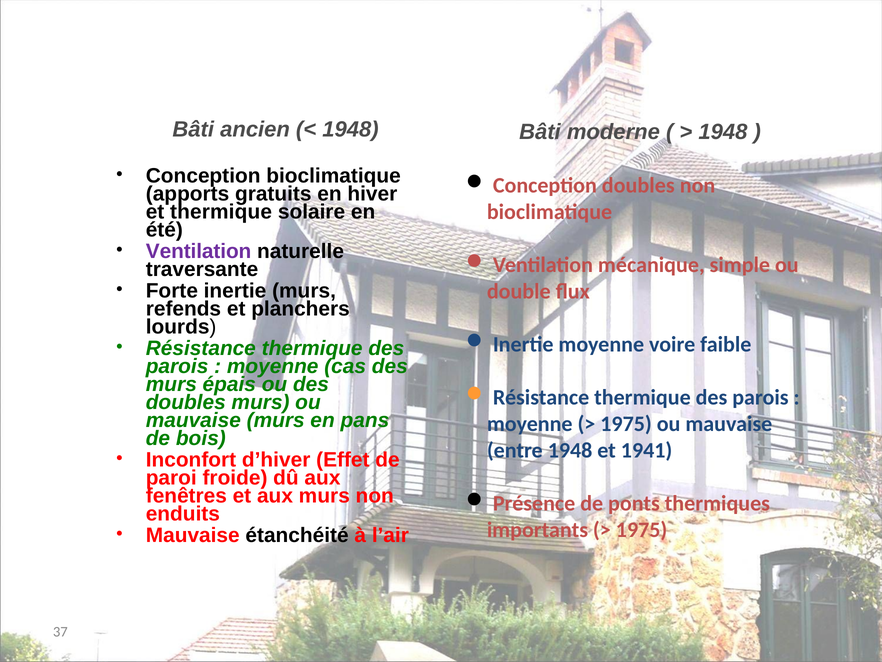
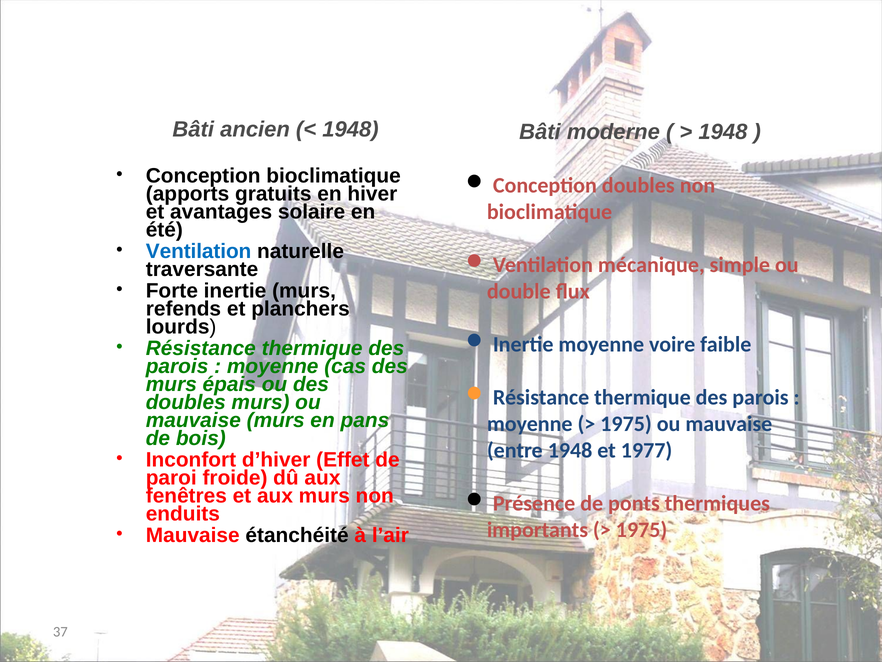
et thermique: thermique -> avantages
Ventilation at (199, 251) colour: purple -> blue
1941: 1941 -> 1977
